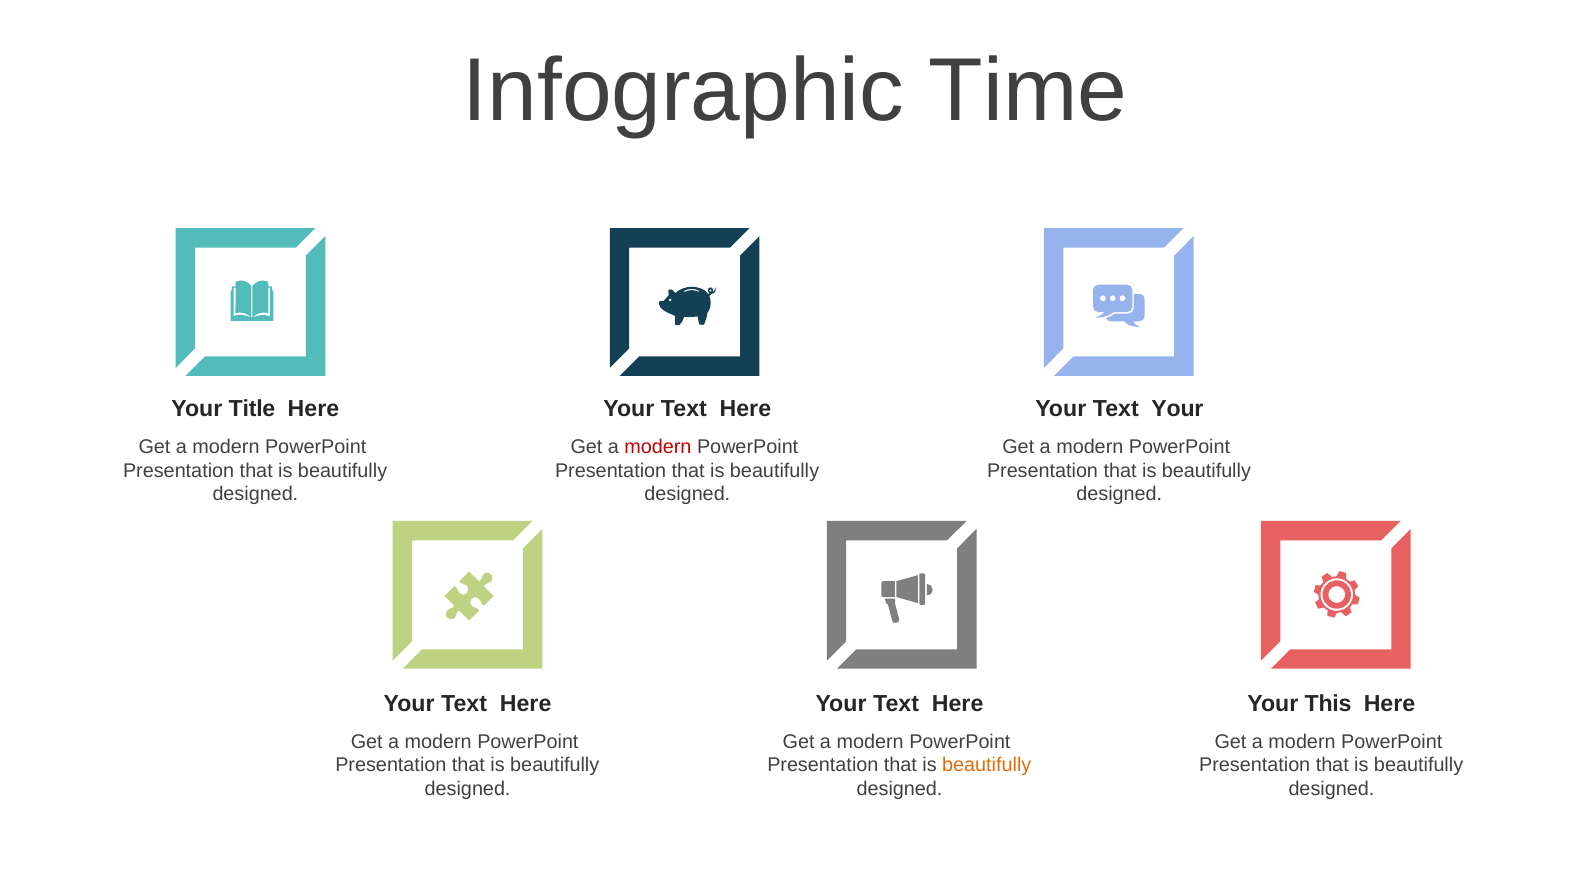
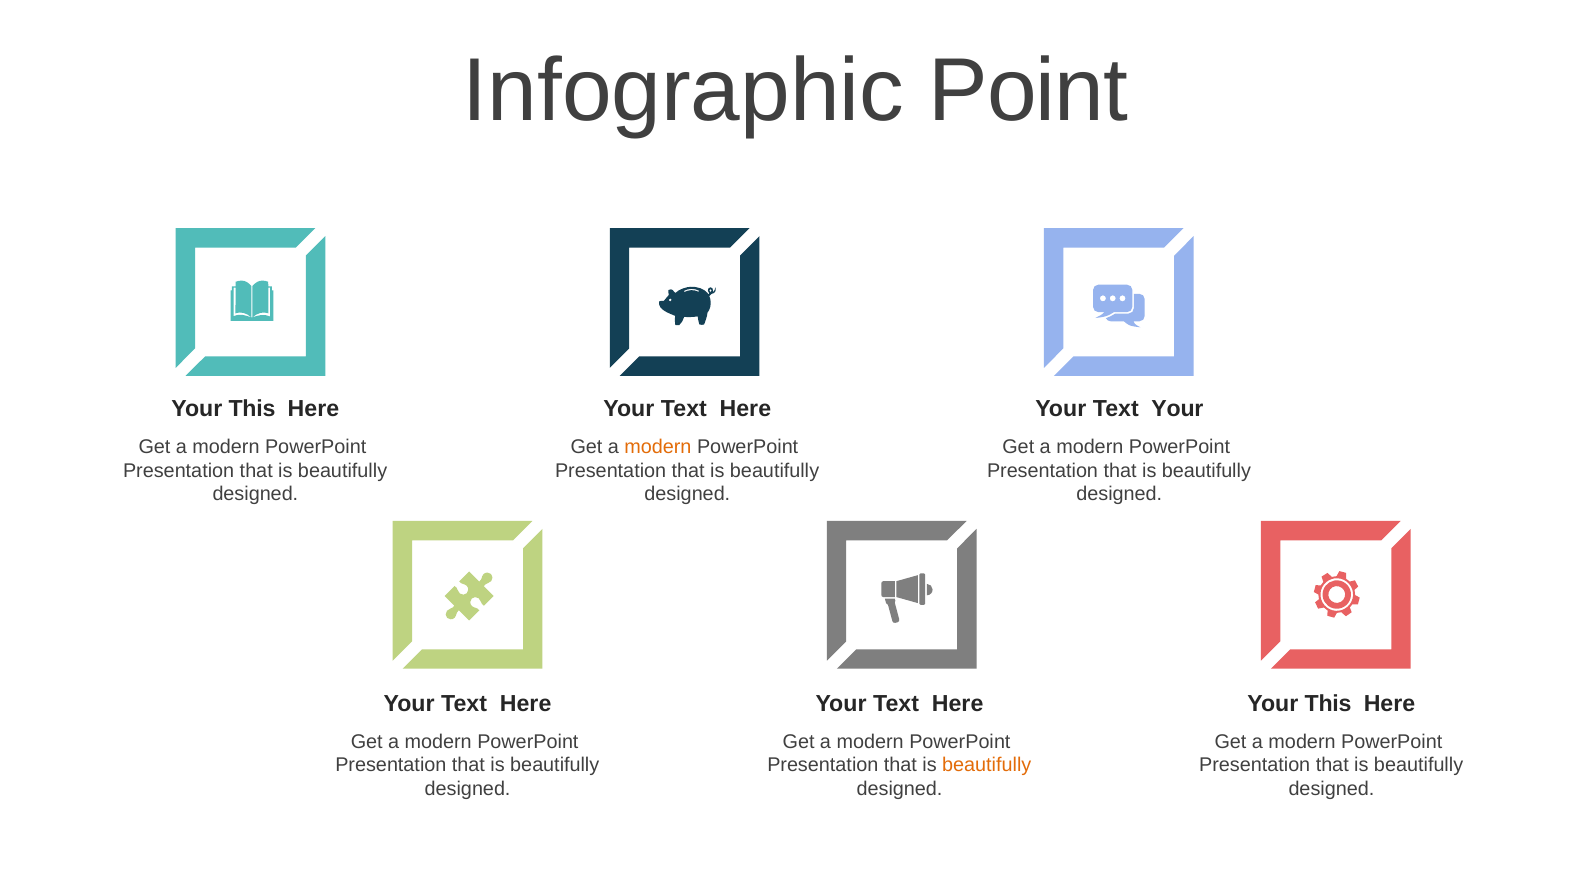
Time: Time -> Point
Title at (252, 408): Title -> This
modern at (658, 447) colour: red -> orange
